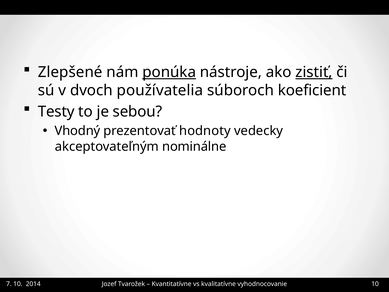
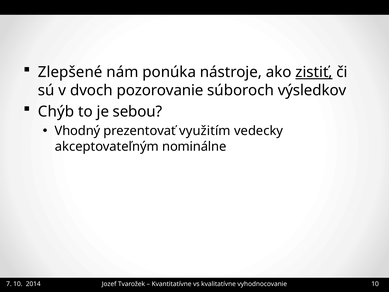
ponúka underline: present -> none
používatelia: používatelia -> pozorovanie
koeficient: koeficient -> výsledkov
Testy: Testy -> Chýb
hodnoty: hodnoty -> využitím
